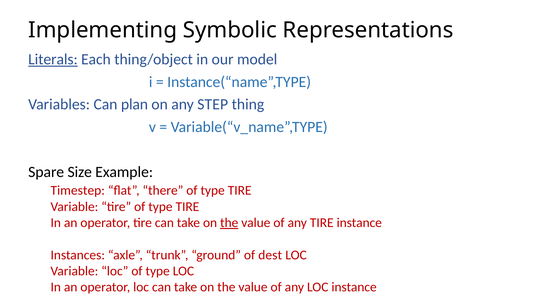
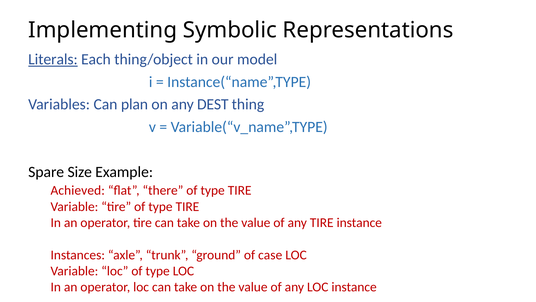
STEP: STEP -> DEST
Timestep: Timestep -> Achieved
the at (229, 222) underline: present -> none
dest: dest -> case
